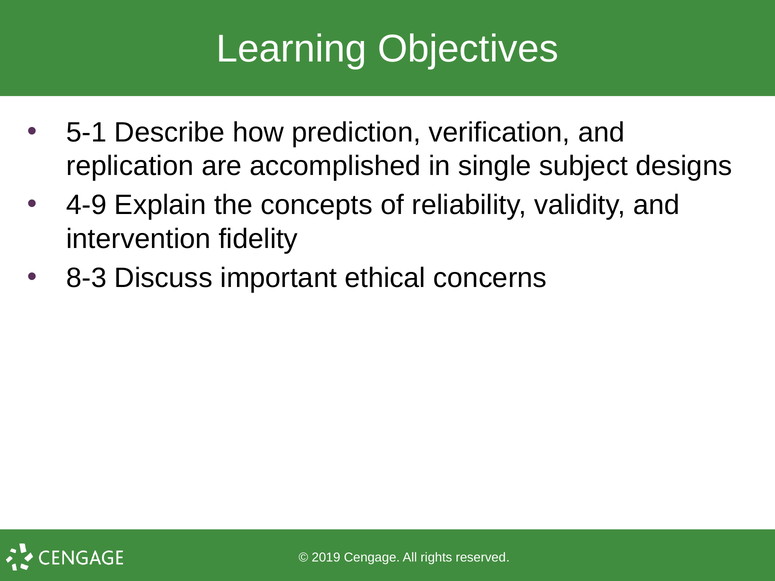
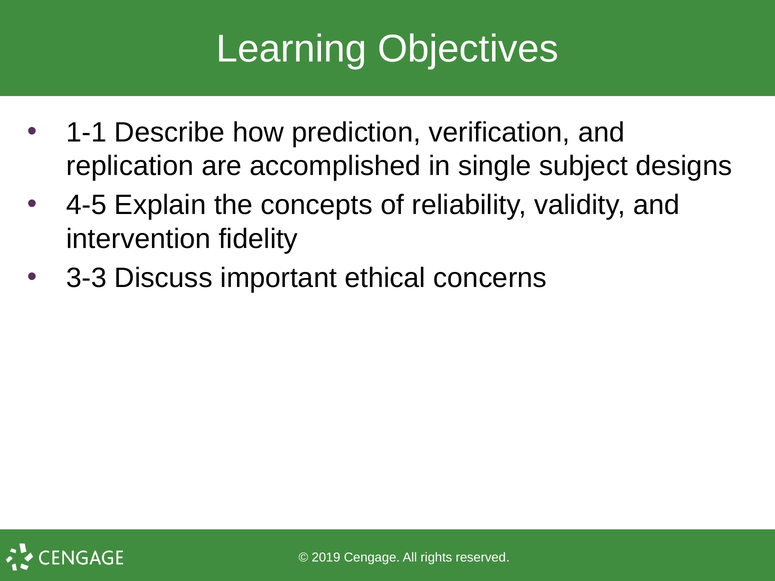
5-1: 5-1 -> 1-1
4-9: 4-9 -> 4-5
8-3: 8-3 -> 3-3
